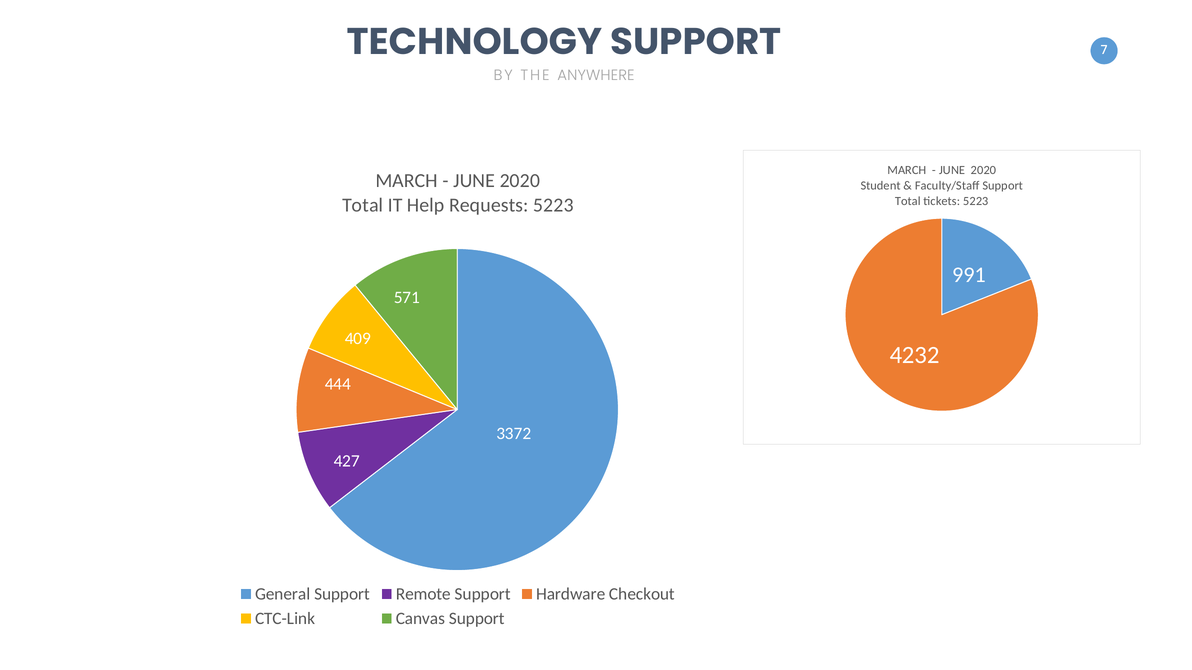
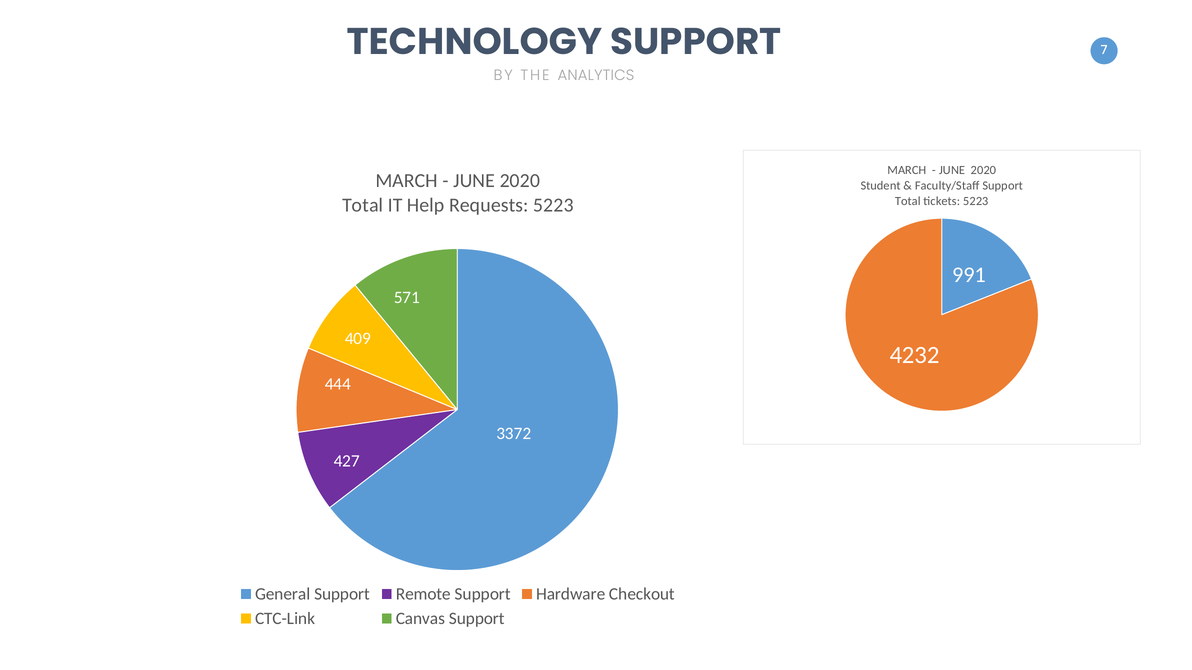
ANYWHERE: ANYWHERE -> ANALYTICS
